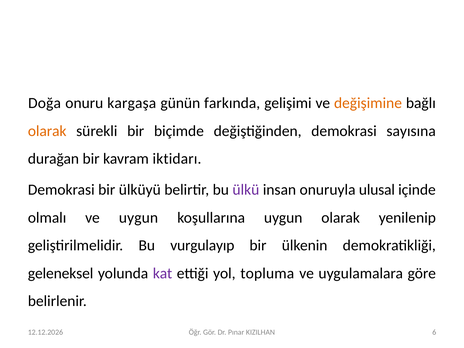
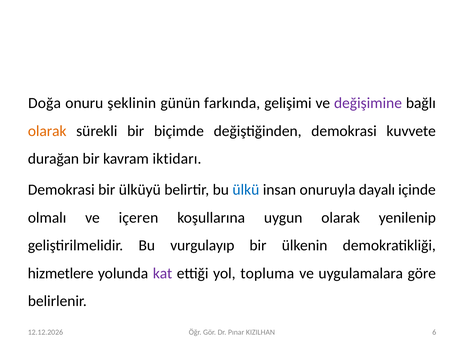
kargaşa: kargaşa -> şeklinin
değişimine colour: orange -> purple
sayısına: sayısına -> kuvvete
ülkü colour: purple -> blue
ulusal: ulusal -> dayalı
ve uygun: uygun -> içeren
geleneksel: geleneksel -> hizmetlere
